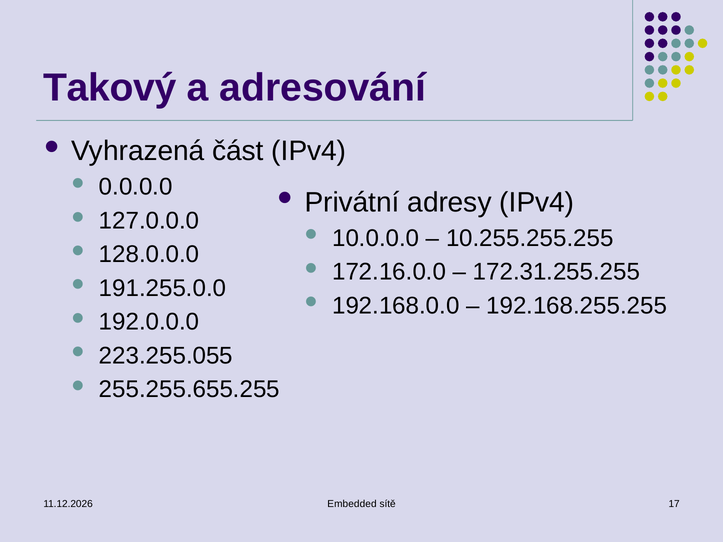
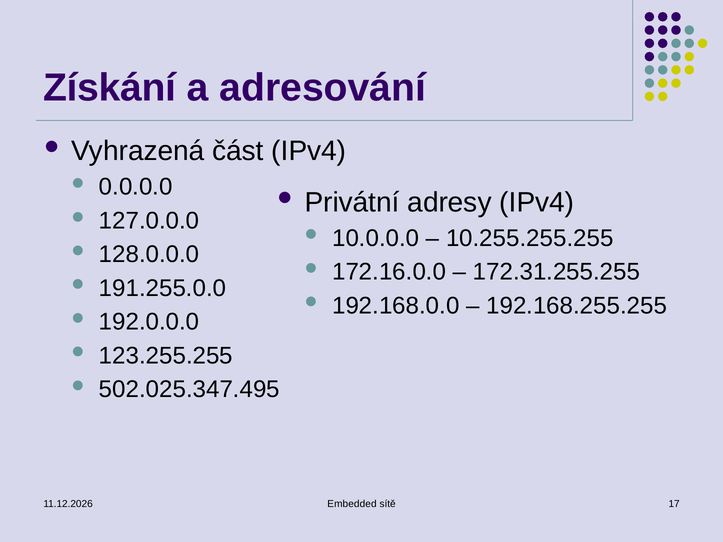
Takový: Takový -> Získání
223.255.055: 223.255.055 -> 123.255.255
255.255.655.255: 255.255.655.255 -> 502.025.347.495
